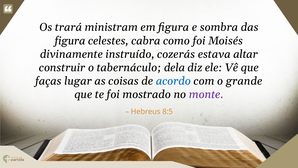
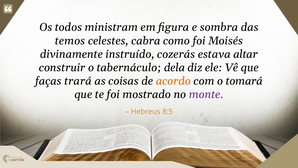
trará: trará -> todos
figura at (70, 41): figura -> temos
lugar: lugar -> trará
acordo colour: blue -> orange
grande: grande -> tomará
